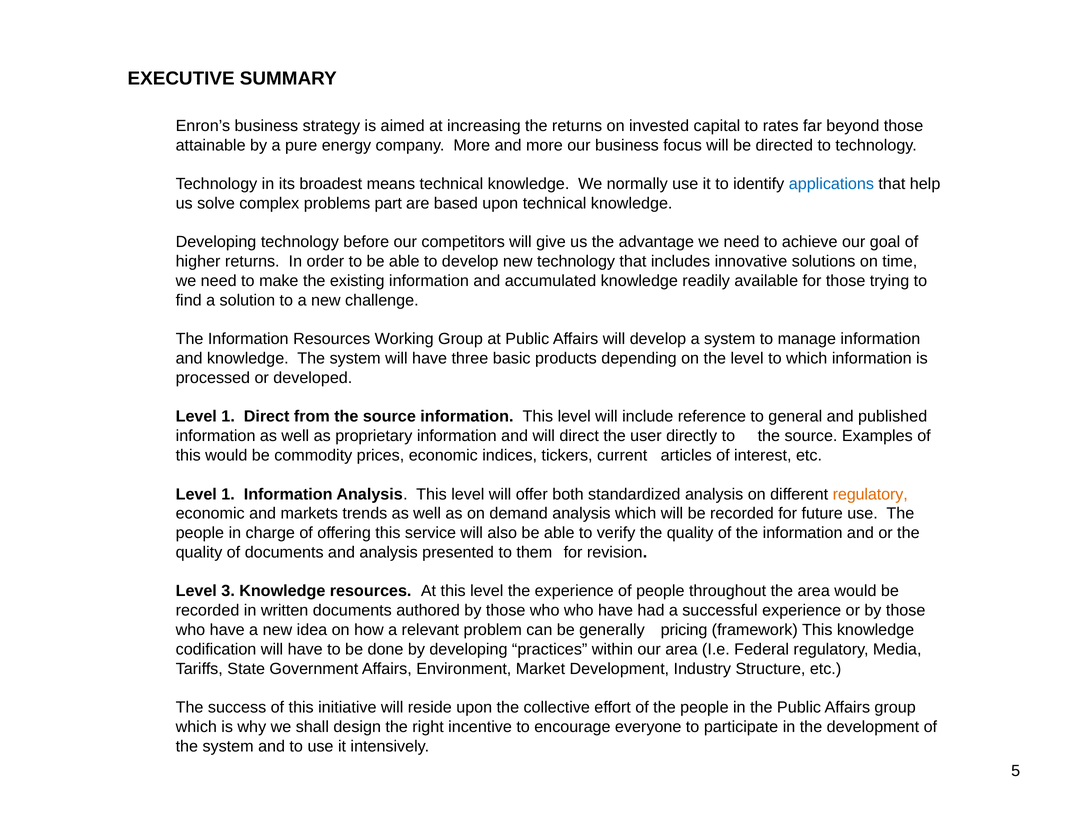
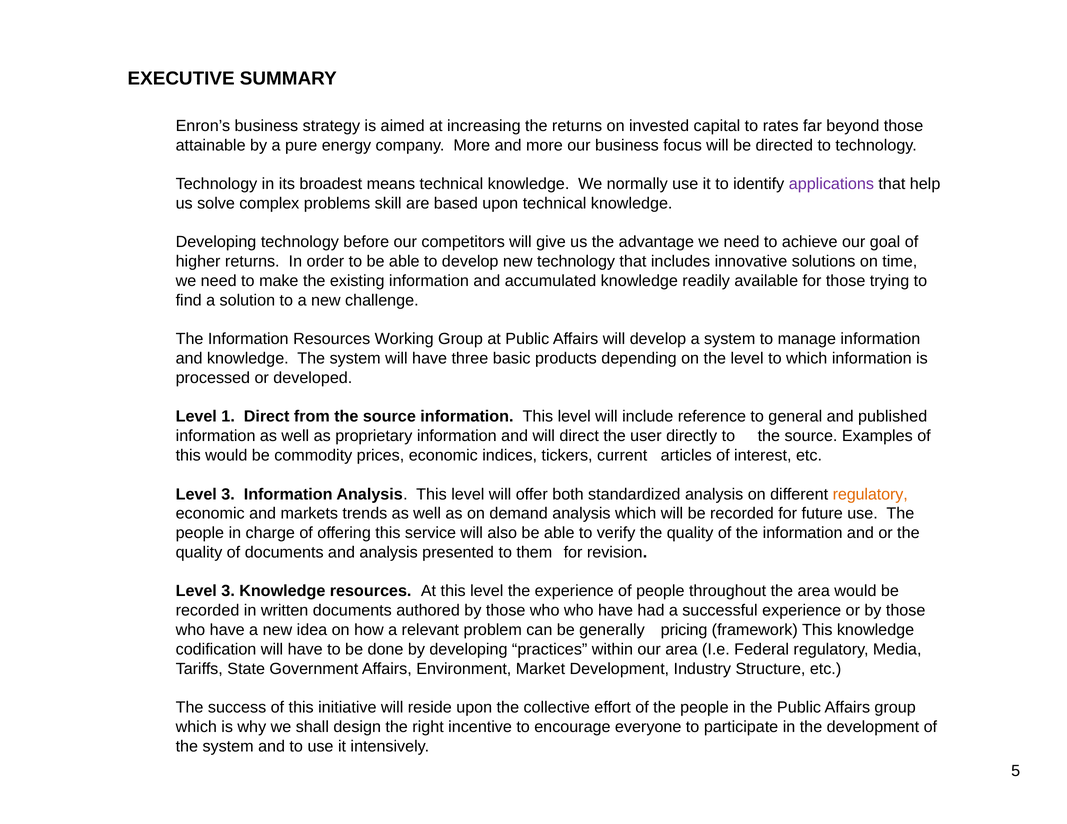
applications colour: blue -> purple
part: part -> skill
1 at (228, 494): 1 -> 3
